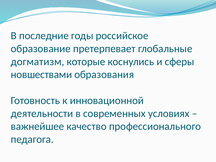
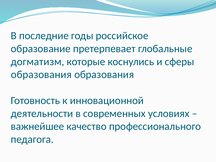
новшествами at (41, 75): новшествами -> образования
